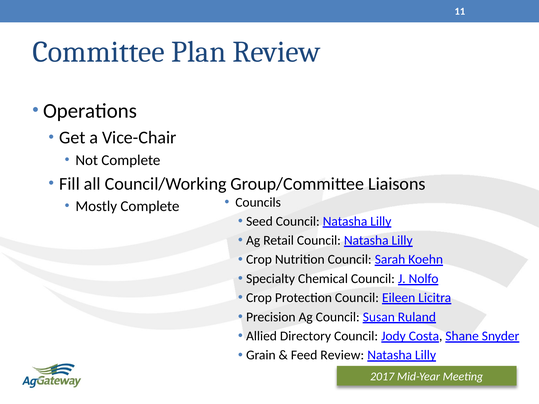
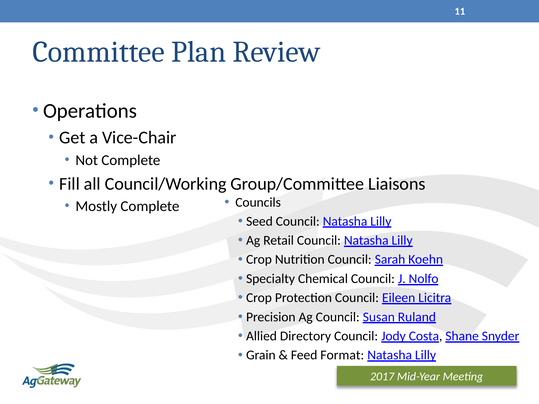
Feed Review: Review -> Format
